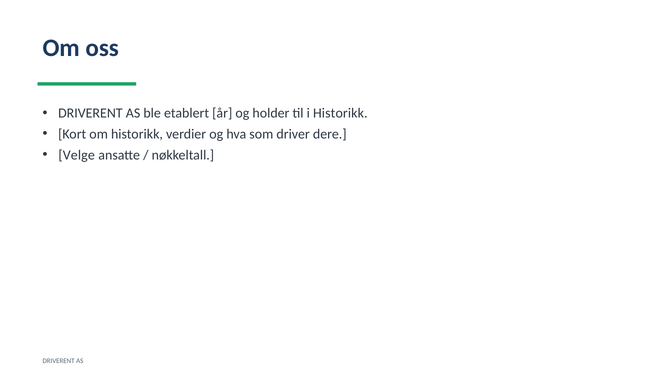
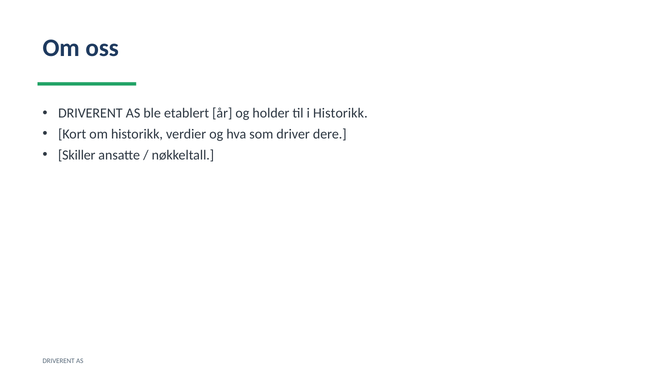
Velge: Velge -> Skiller
